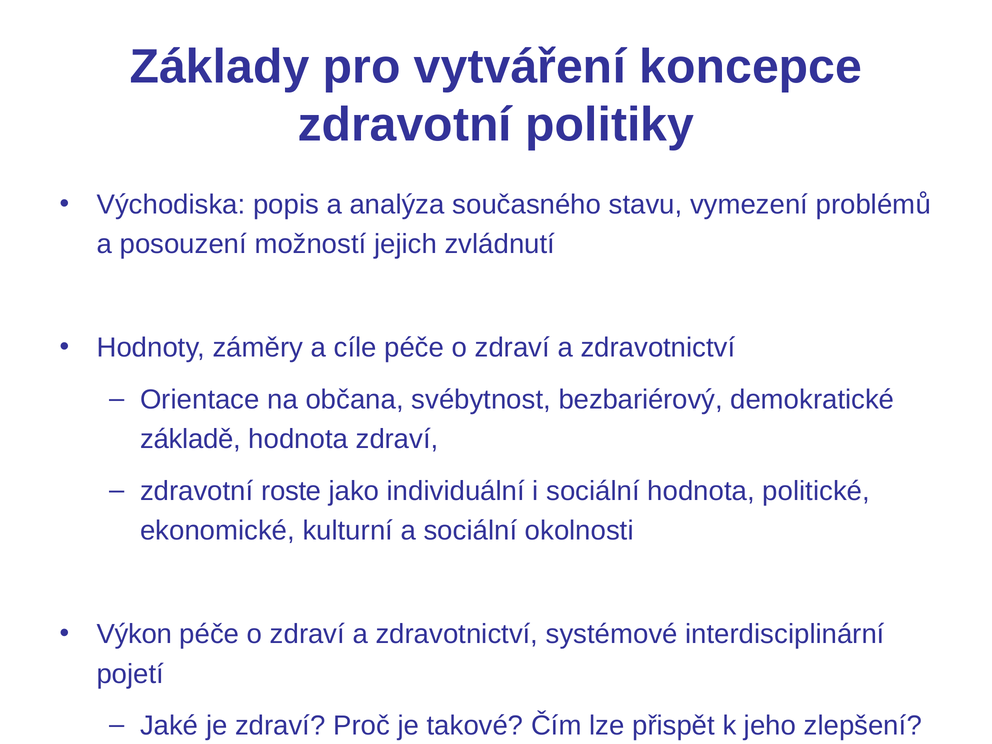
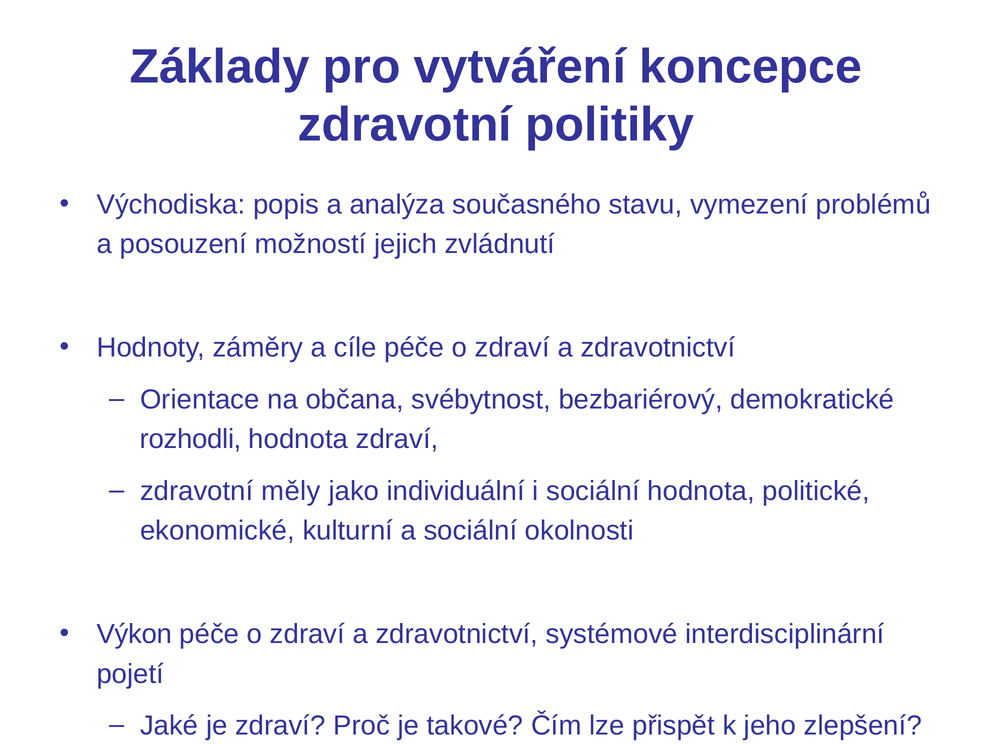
základě: základě -> rozhodli
roste: roste -> měly
